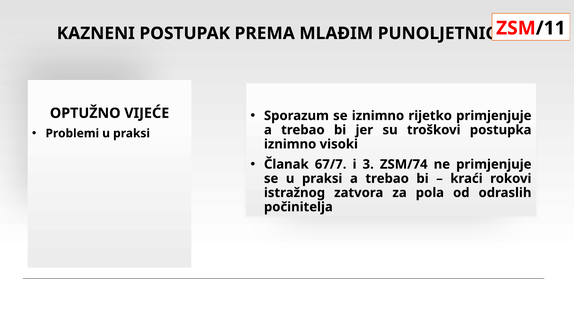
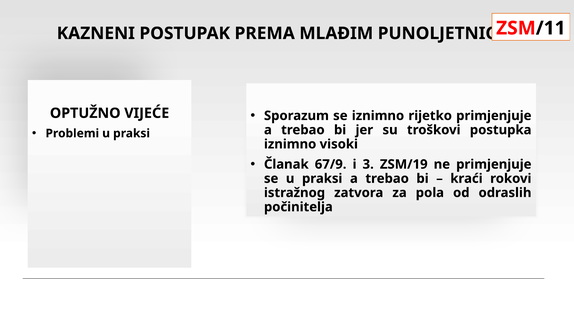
67/7: 67/7 -> 67/9
ZSM/74: ZSM/74 -> ZSM/19
